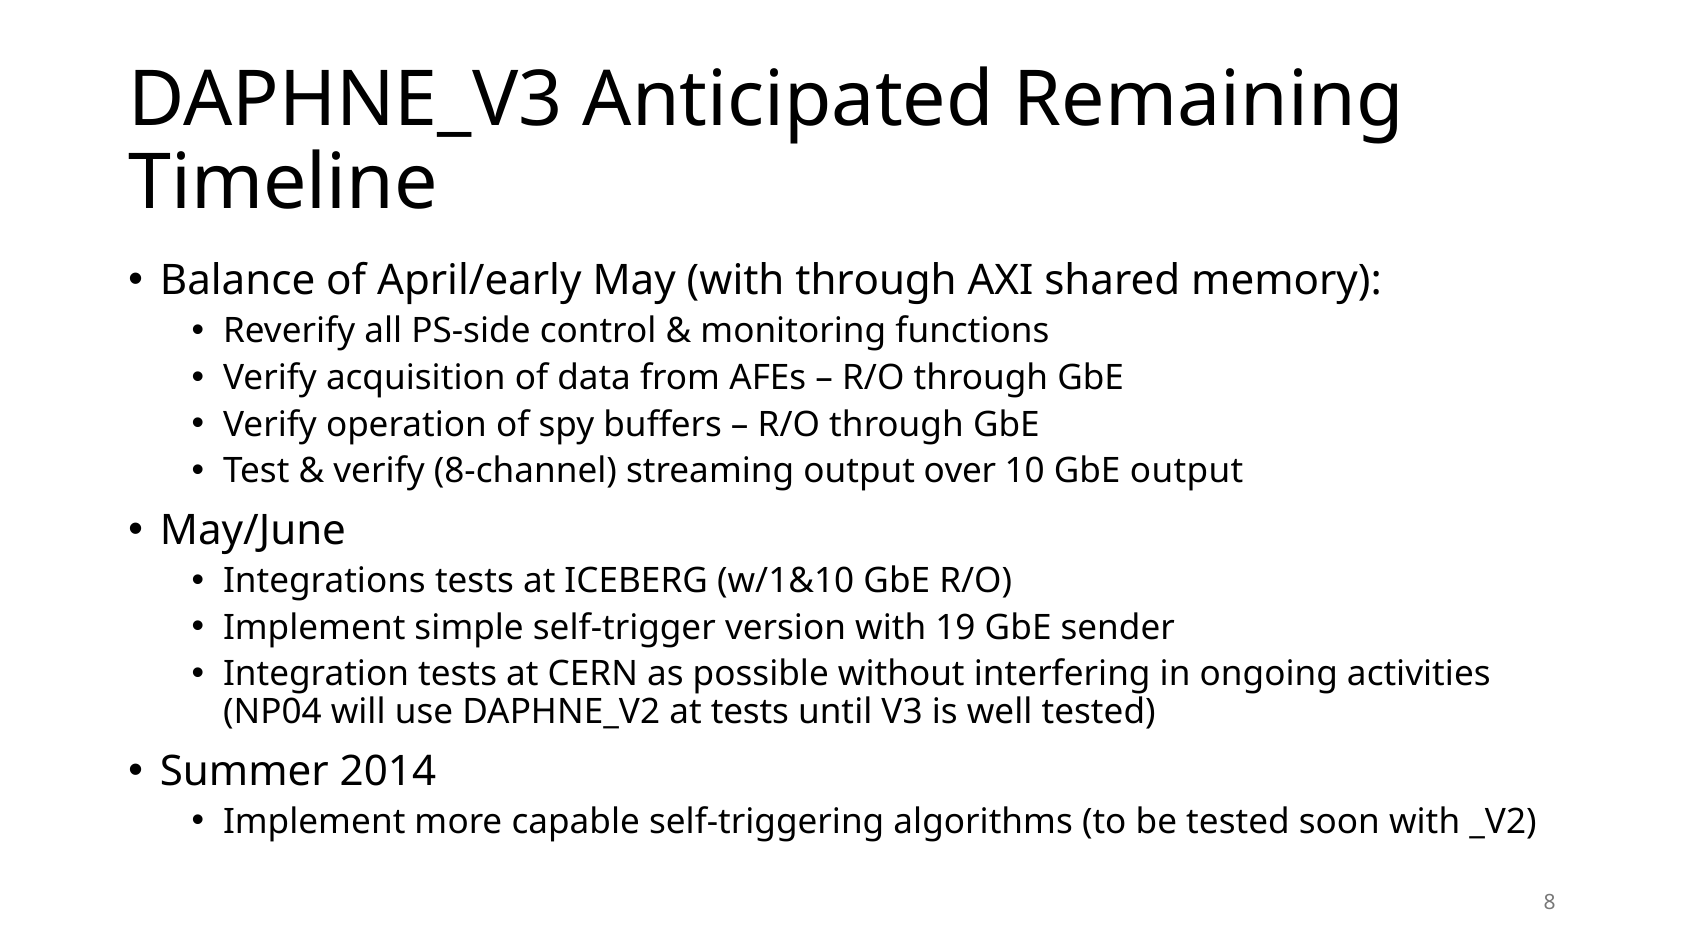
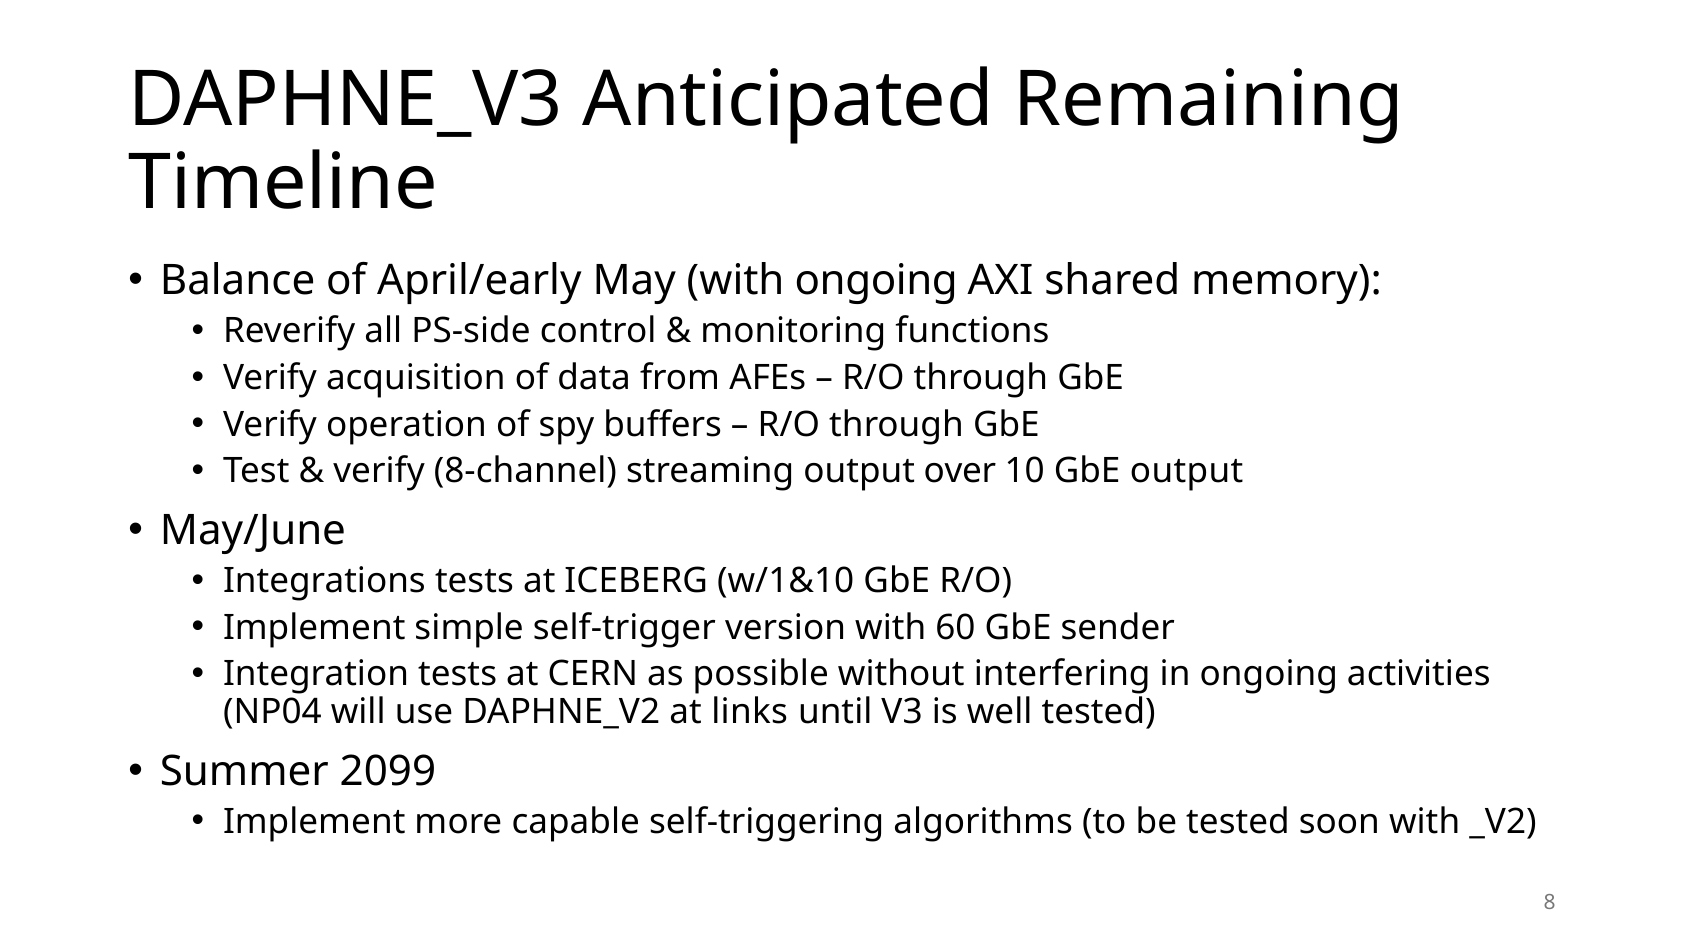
with through: through -> ongoing
19: 19 -> 60
at tests: tests -> links
2014: 2014 -> 2099
